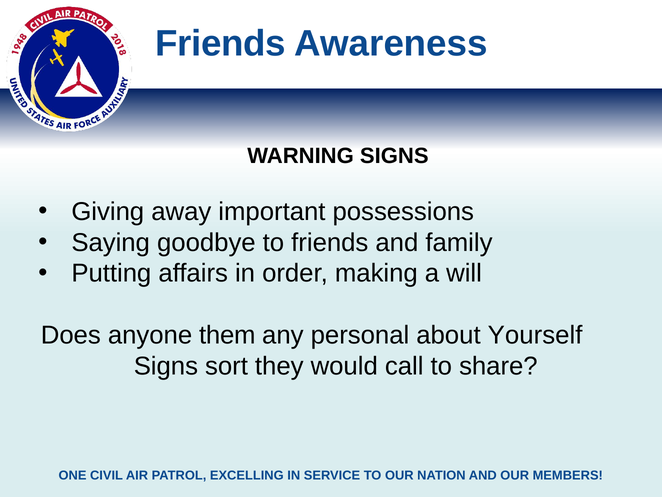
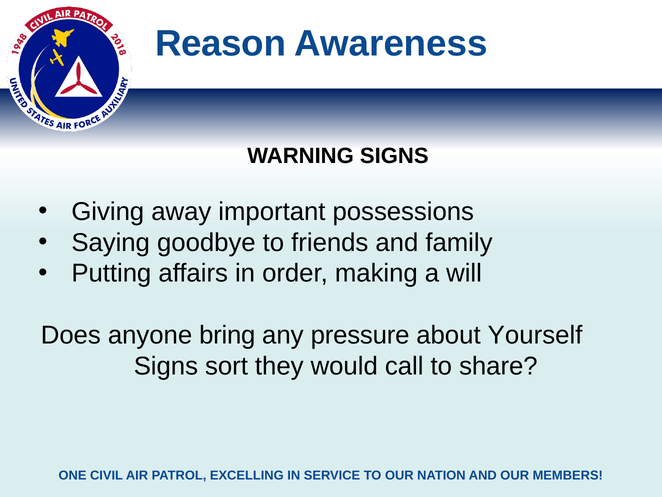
Friends at (220, 44): Friends -> Reason
them: them -> bring
personal: personal -> pressure
